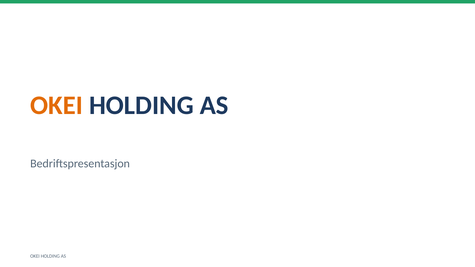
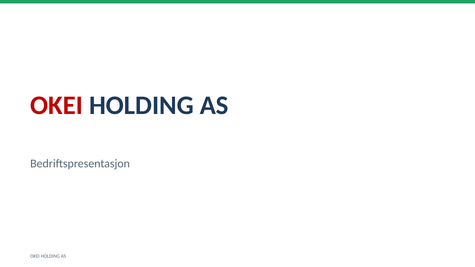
OKEI at (57, 105) colour: orange -> red
